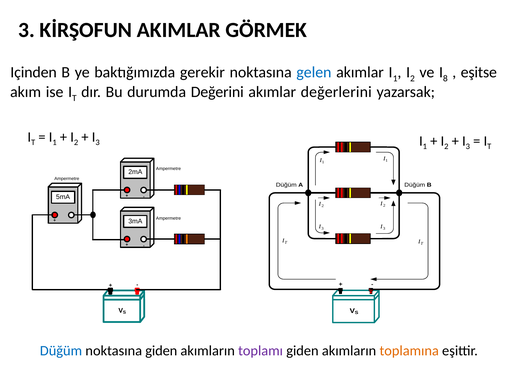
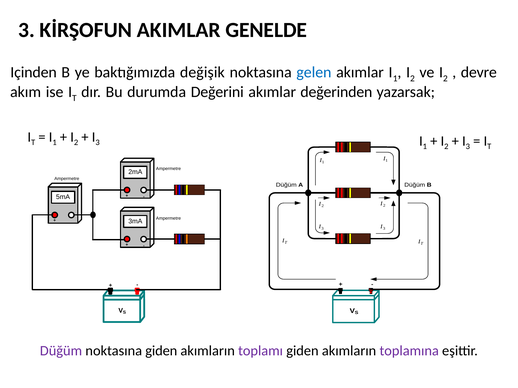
GÖRMEK: GÖRMEK -> GENELDE
gerekir: gerekir -> değişik
8 at (445, 79): 8 -> 2
eşitse: eşitse -> devre
değerlerini: değerlerini -> değerinden
Düğüm at (61, 351) colour: blue -> purple
toplamına colour: orange -> purple
